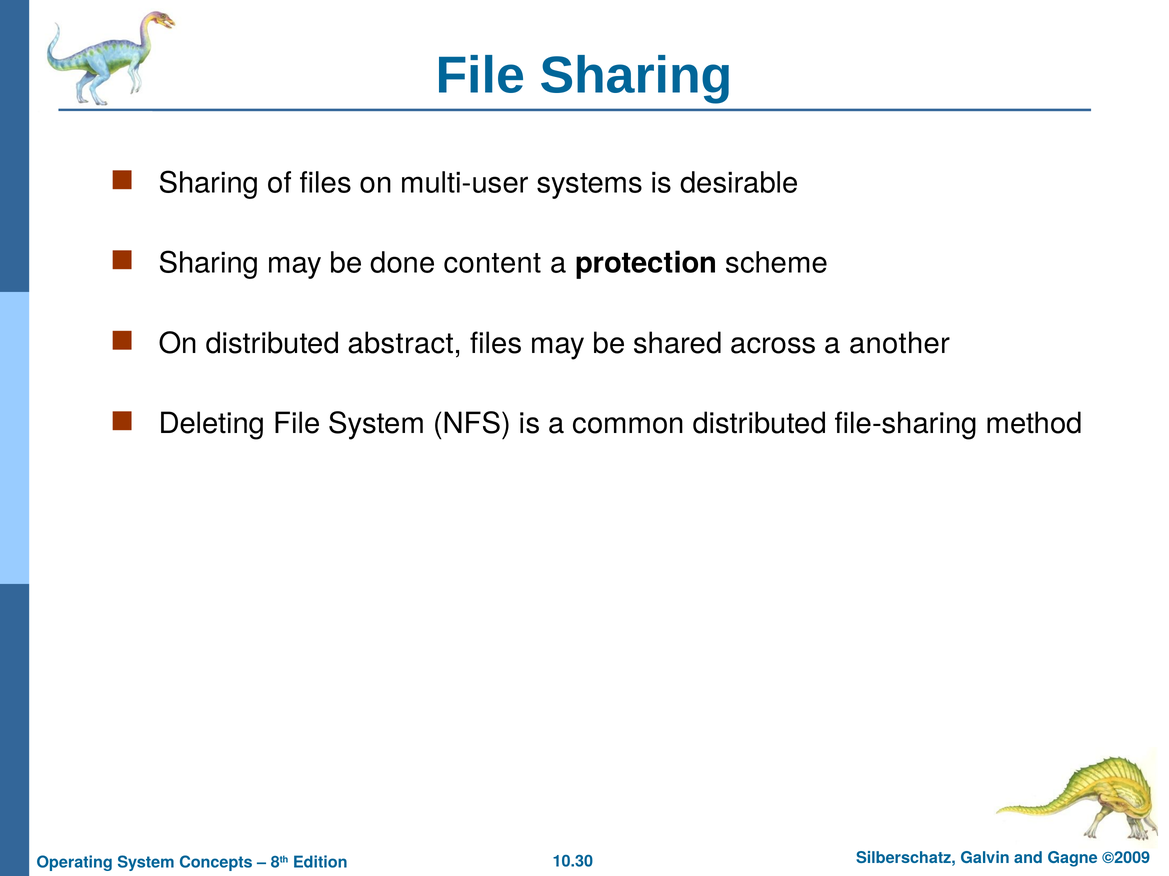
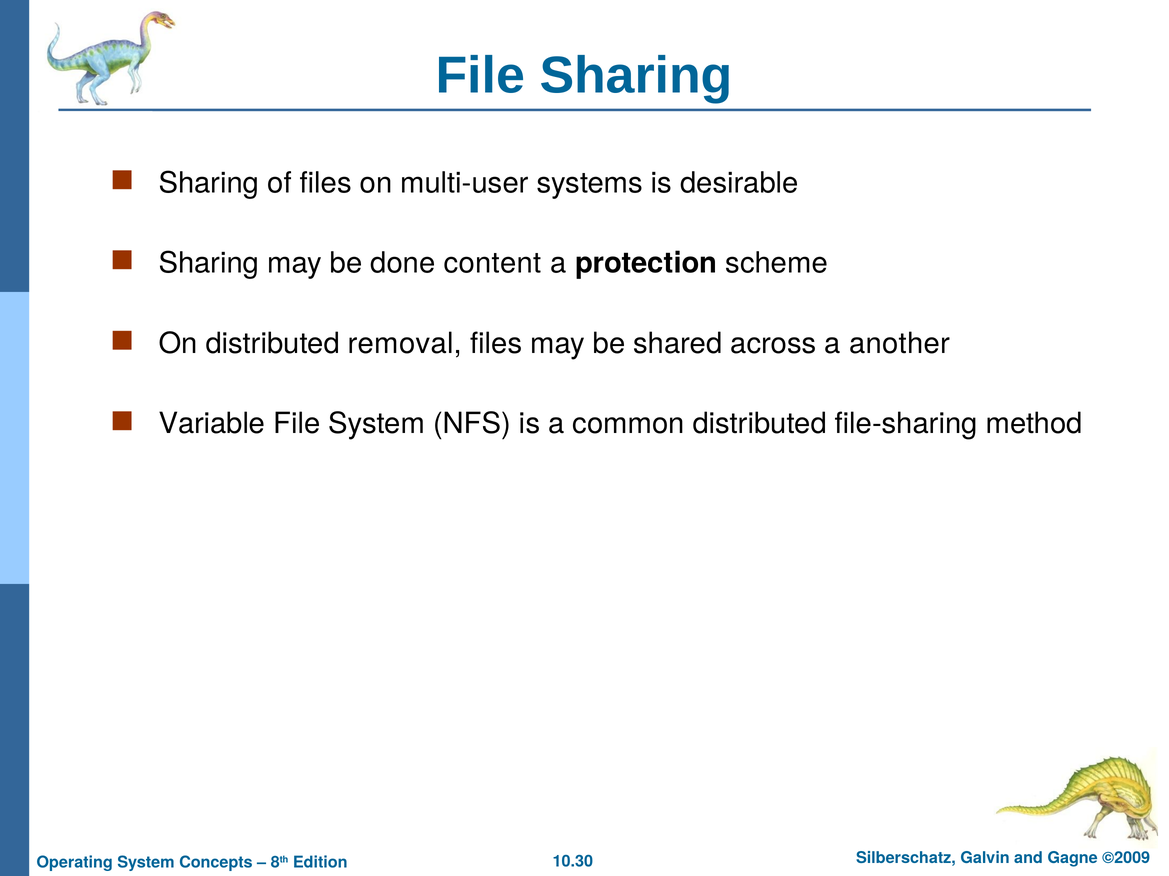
abstract: abstract -> removal
Deleting: Deleting -> Variable
